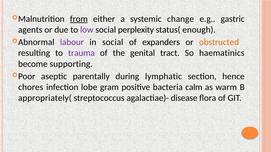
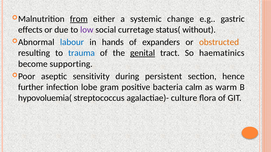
agents: agents -> effects
perplexity: perplexity -> curretage
enough: enough -> without
labour colour: purple -> blue
in social: social -> hands
trauma colour: purple -> blue
genital underline: none -> present
parentally: parentally -> sensitivity
lymphatic: lymphatic -> persistent
chores: chores -> further
appropriately(: appropriately( -> hypovoluemia(
disease: disease -> culture
